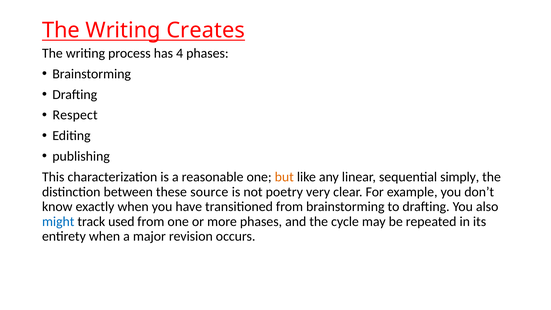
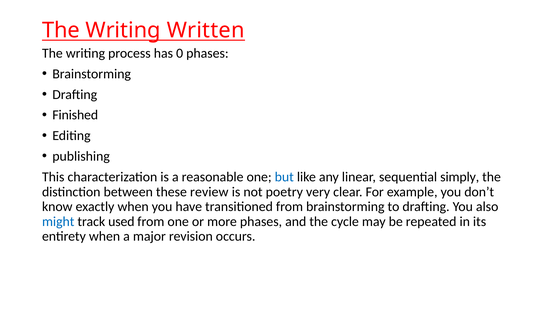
Creates: Creates -> Written
4: 4 -> 0
Respect: Respect -> Finished
but colour: orange -> blue
source: source -> review
